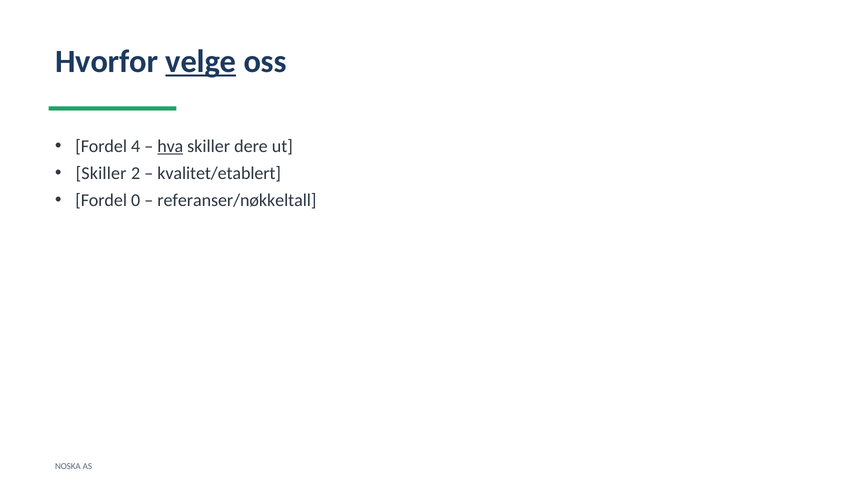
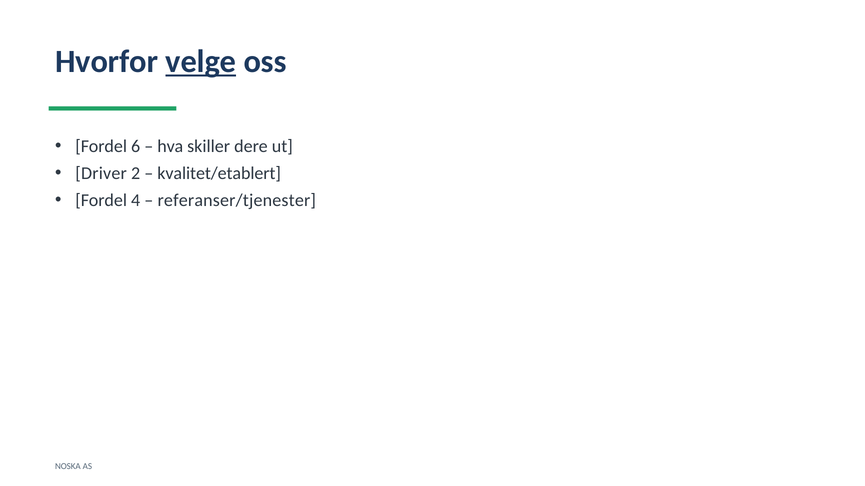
4: 4 -> 6
hva underline: present -> none
Skiller at (101, 174): Skiller -> Driver
0: 0 -> 4
referanser/nøkkeltall: referanser/nøkkeltall -> referanser/tjenester
